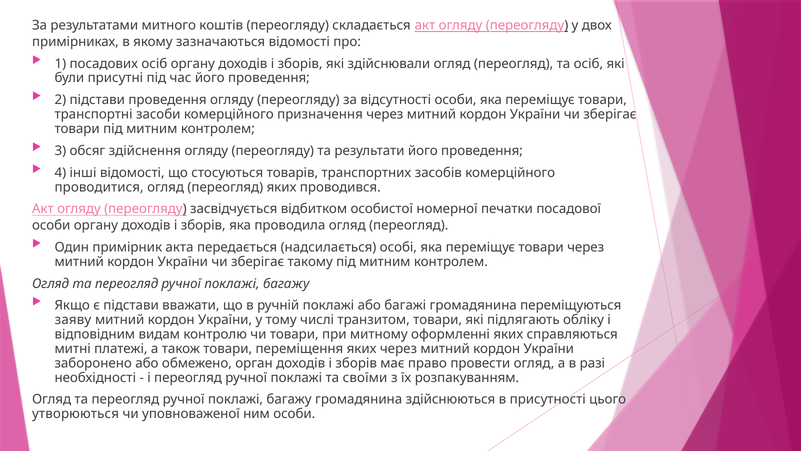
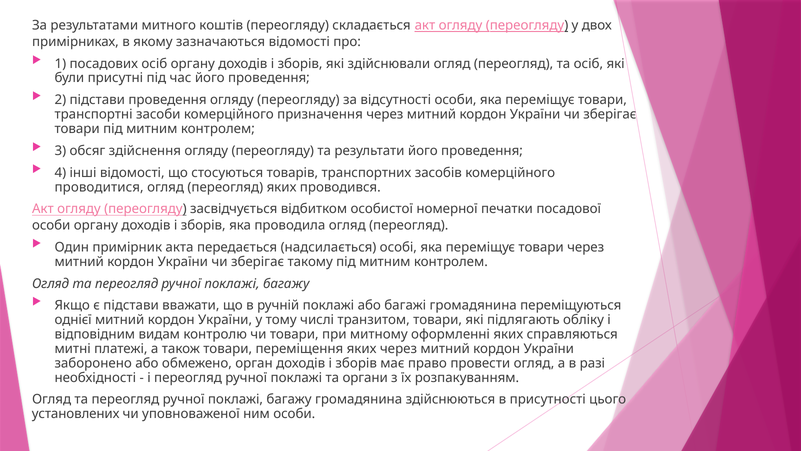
заяву: заяву -> однієї
своїми: своїми -> органи
утворюються: утворюються -> установлених
